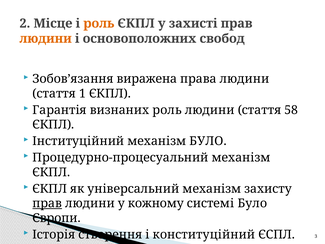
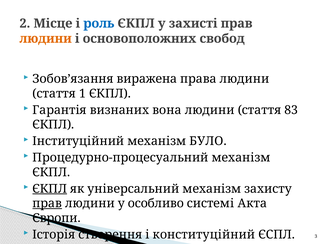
роль at (99, 23) colour: orange -> blue
визнаних роль: роль -> вона
58: 58 -> 83
ЄКПЛ at (50, 189) underline: none -> present
кожному: кожному -> особливо
системі Було: Було -> Акта
